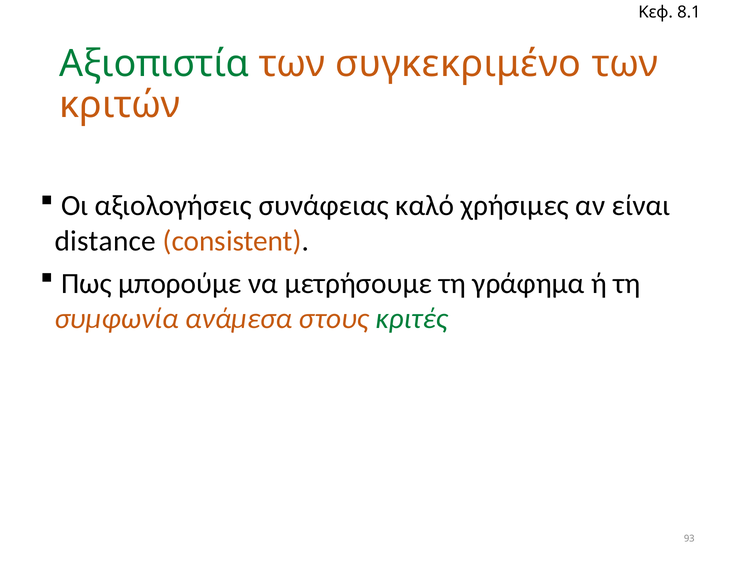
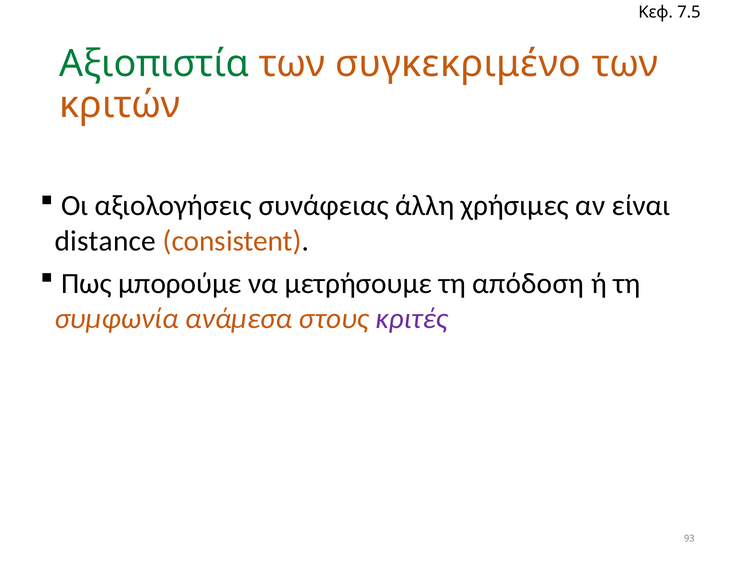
8.1: 8.1 -> 7.5
καλό: καλό -> άλλη
γράφημα: γράφημα -> απόδοση
κριτές colour: green -> purple
